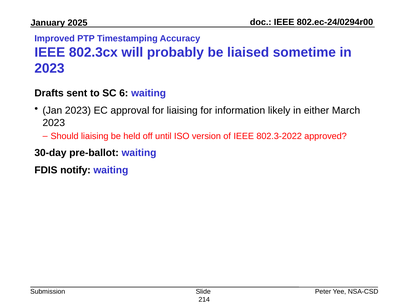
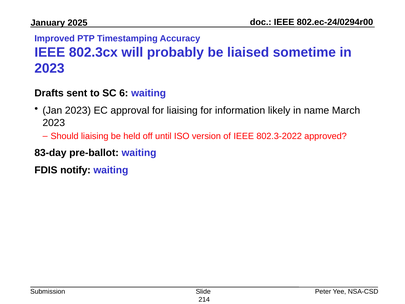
either: either -> name
30-day: 30-day -> 83-day
